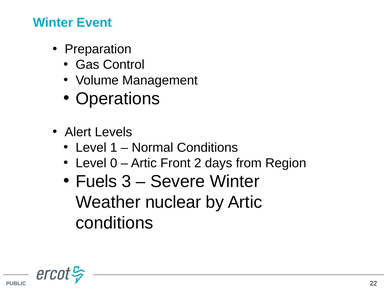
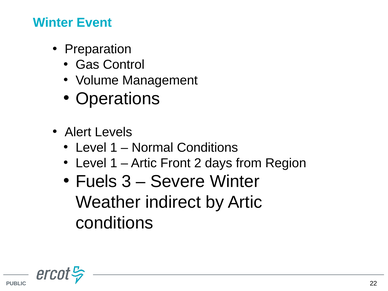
0 at (114, 163): 0 -> 1
nuclear: nuclear -> indirect
